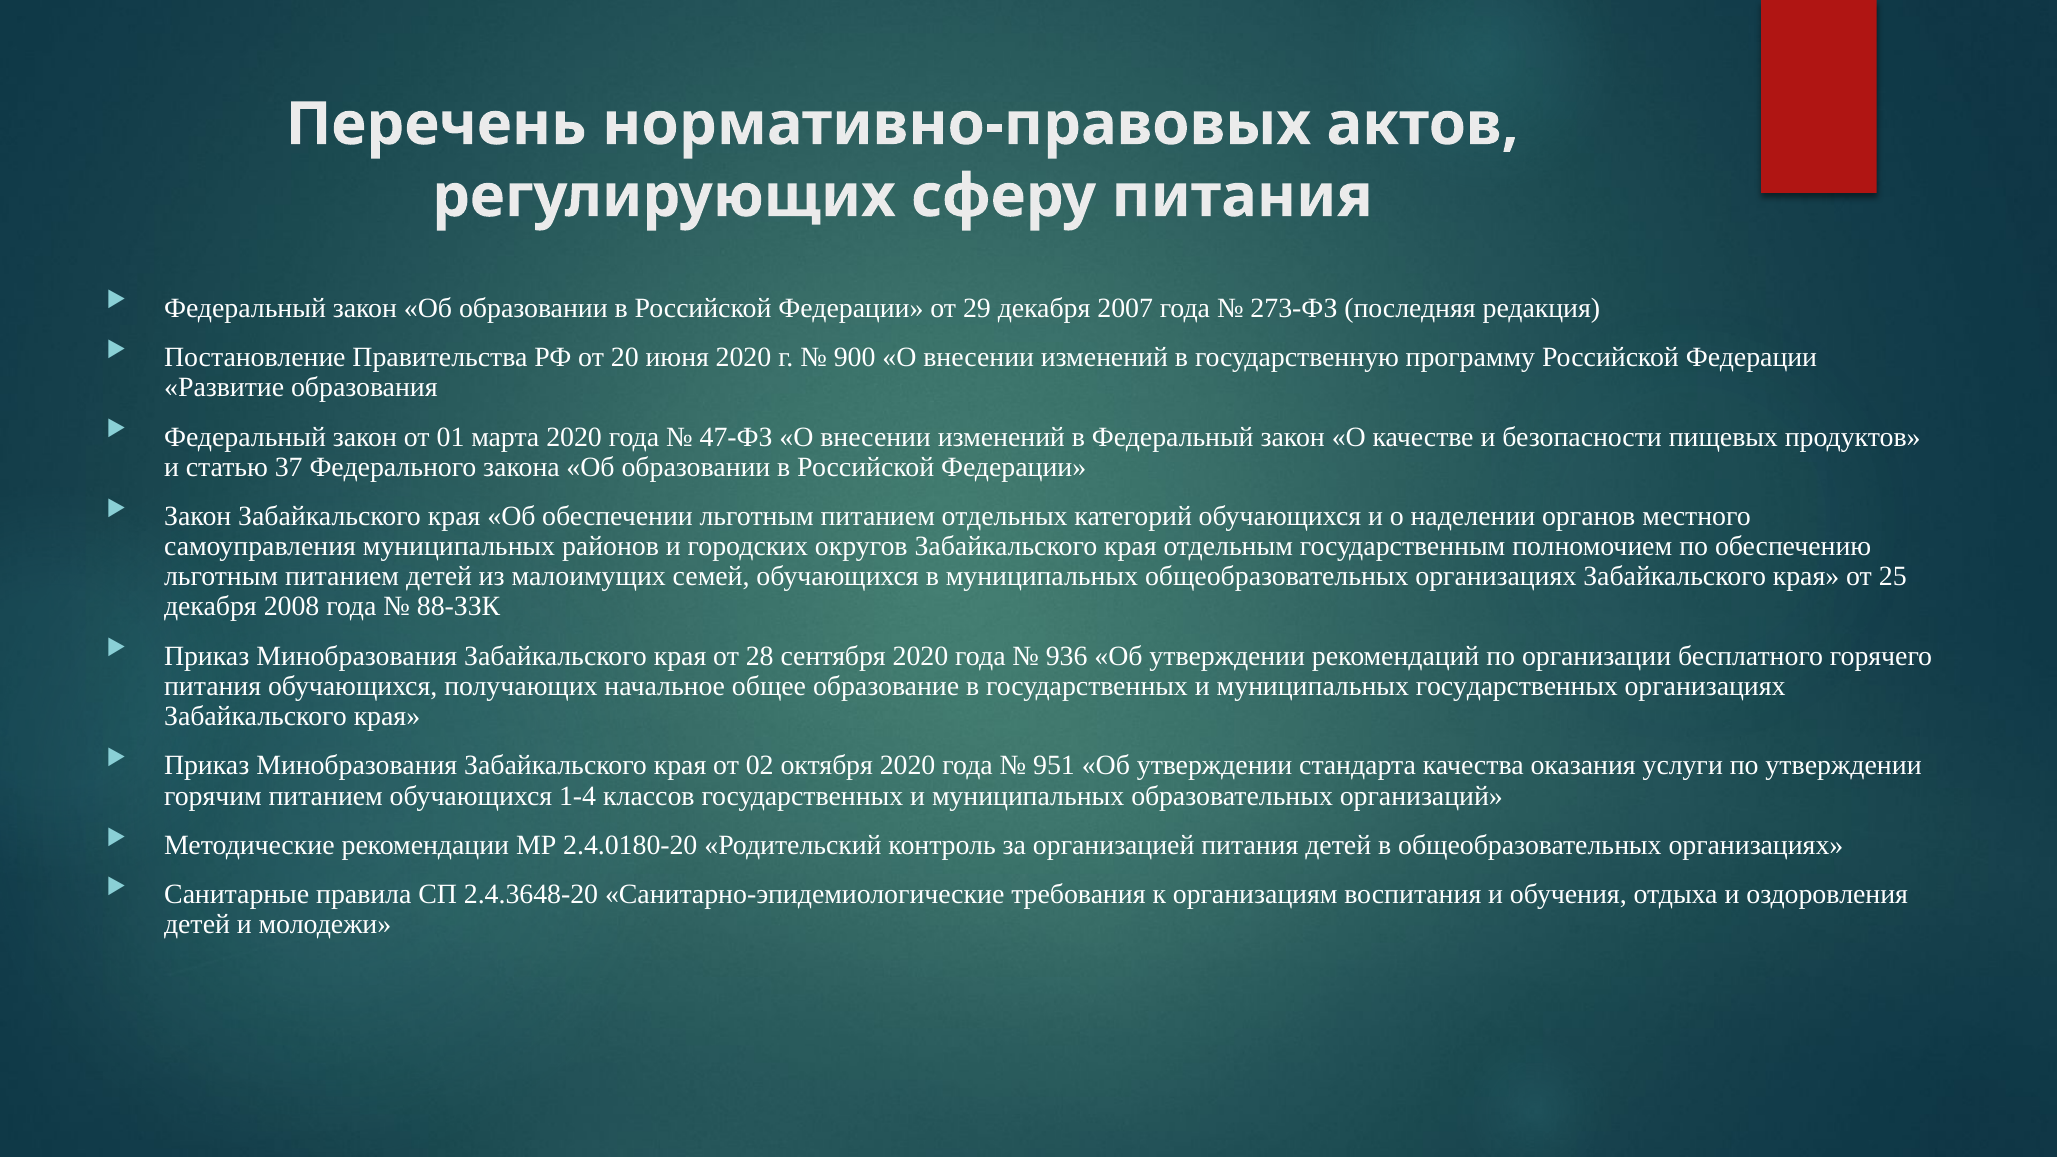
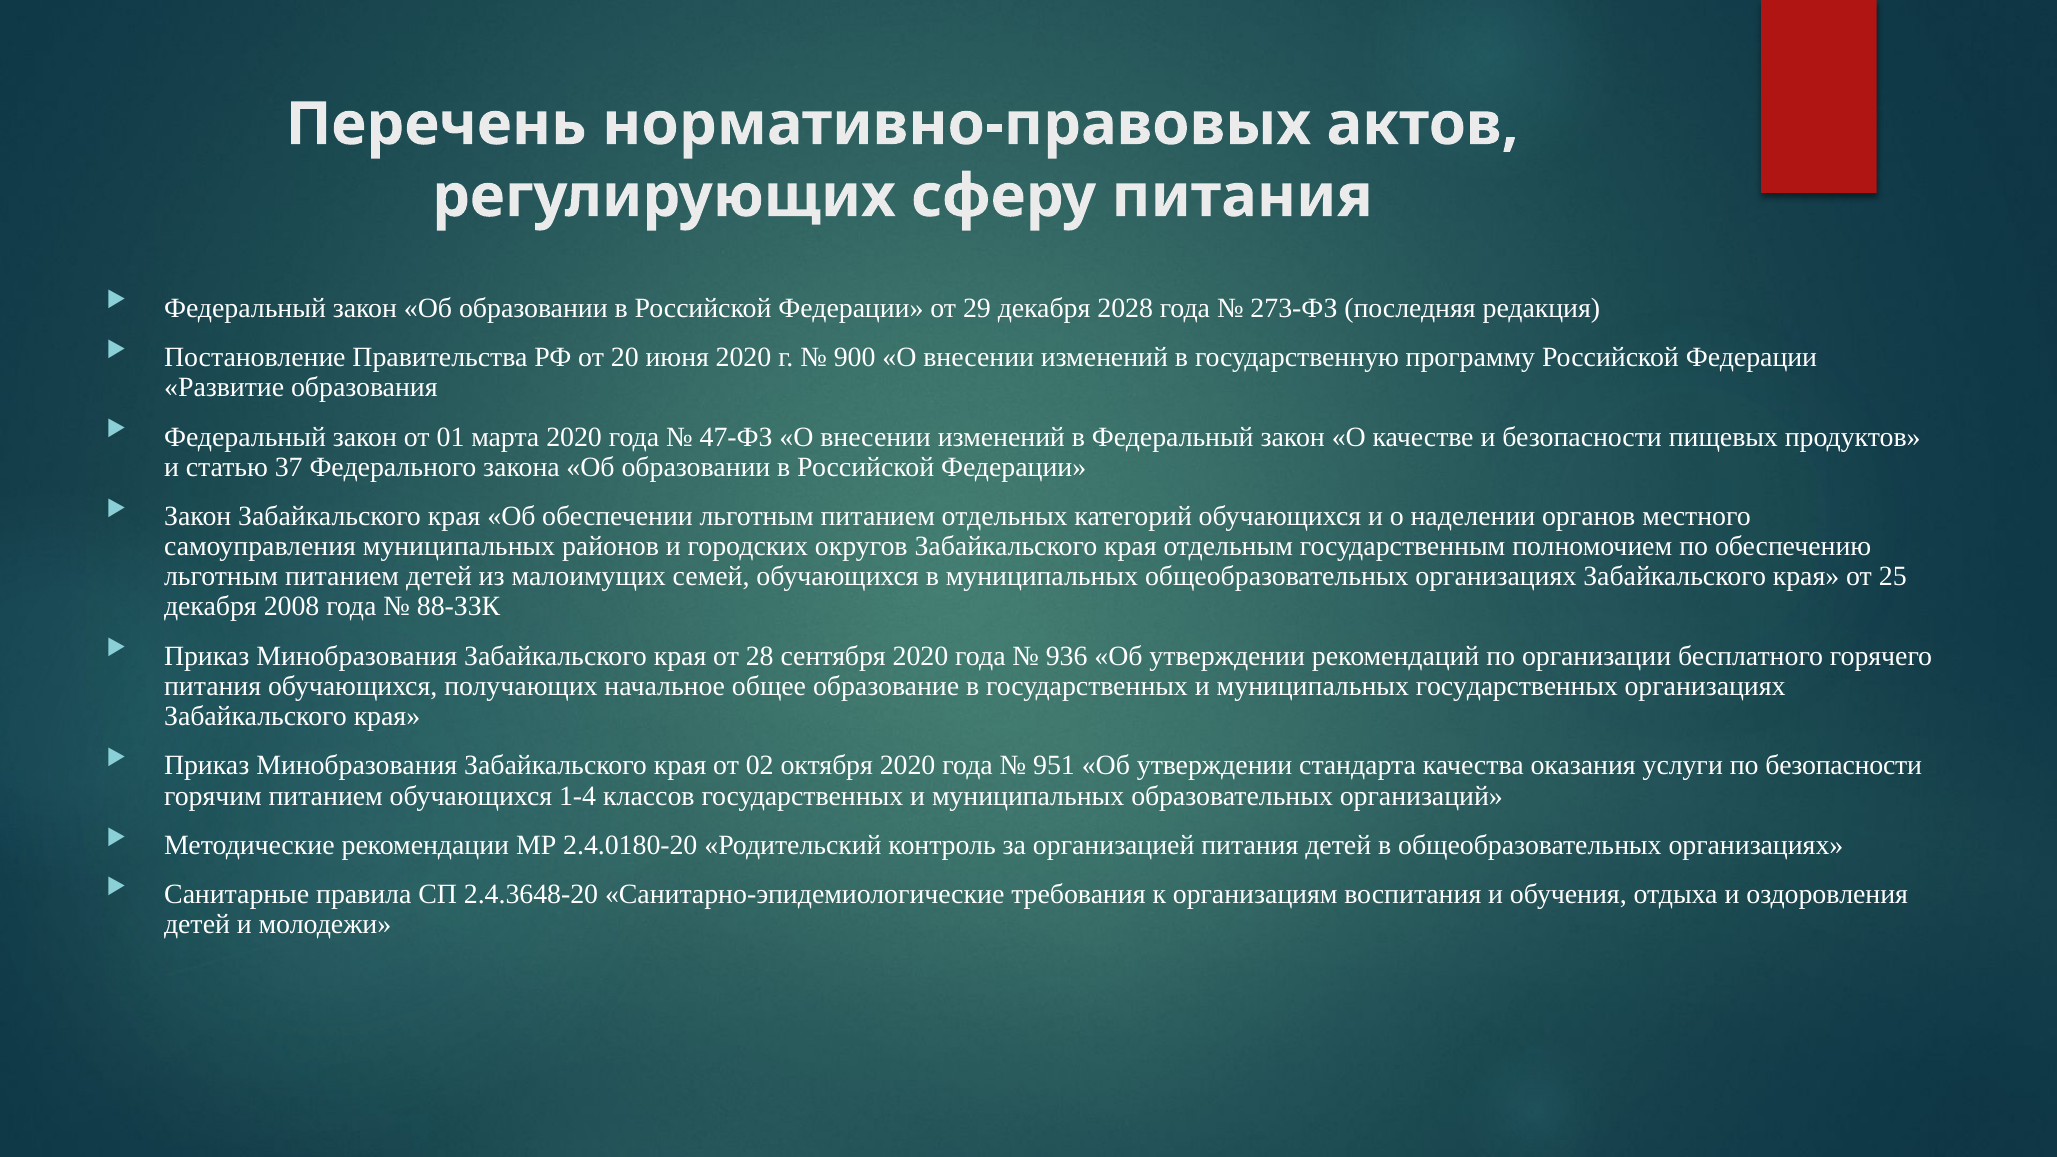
2007: 2007 -> 2028
по утверждении: утверждении -> безопасности
